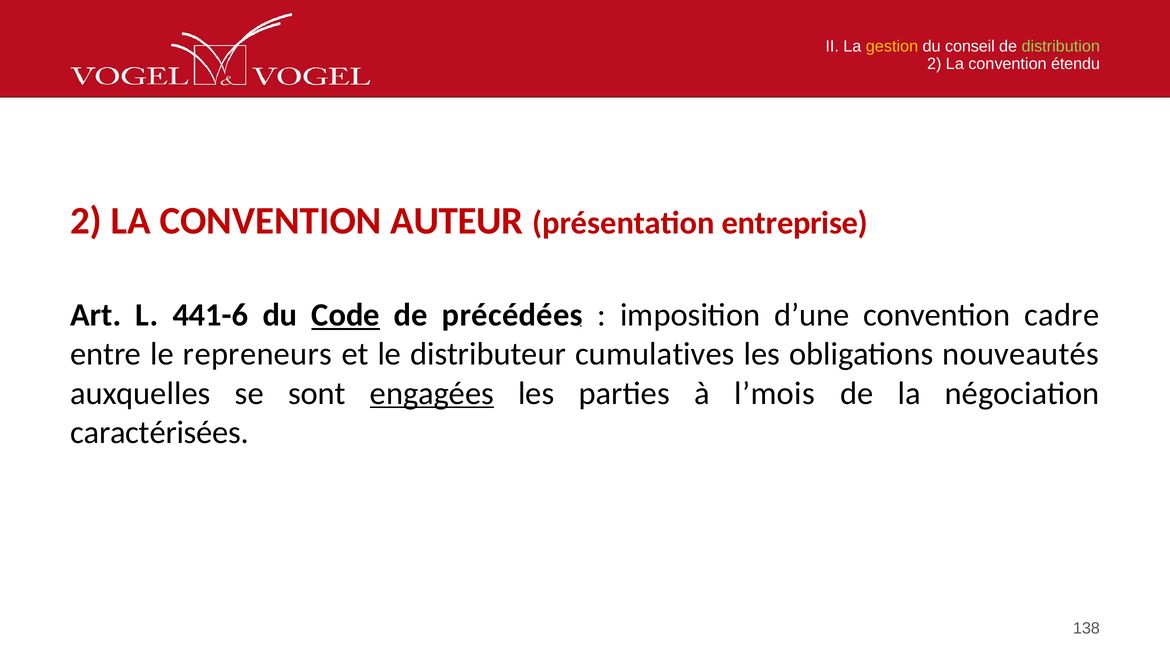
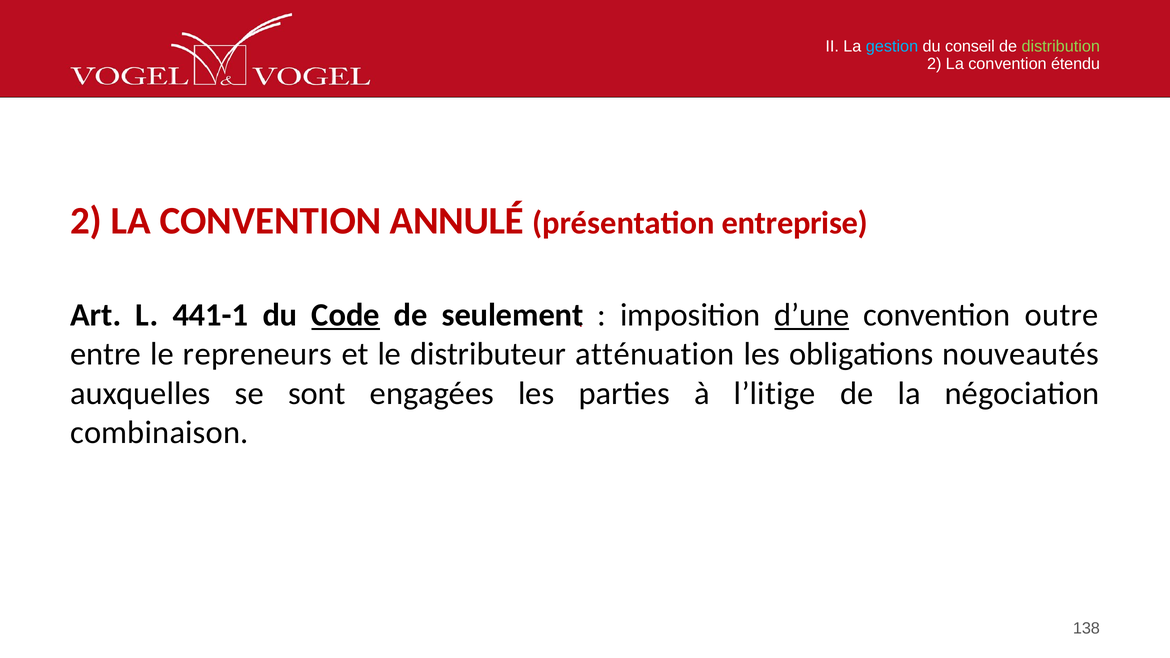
gestion colour: yellow -> light blue
AUTEUR: AUTEUR -> ANNULÉ
441-6: 441-6 -> 441-1
précédées: précédées -> seulement
d’une underline: none -> present
cadre: cadre -> outre
cumulatives: cumulatives -> atténuation
engagées underline: present -> none
l’mois: l’mois -> l’litige
caractérisées: caractérisées -> combinaison
